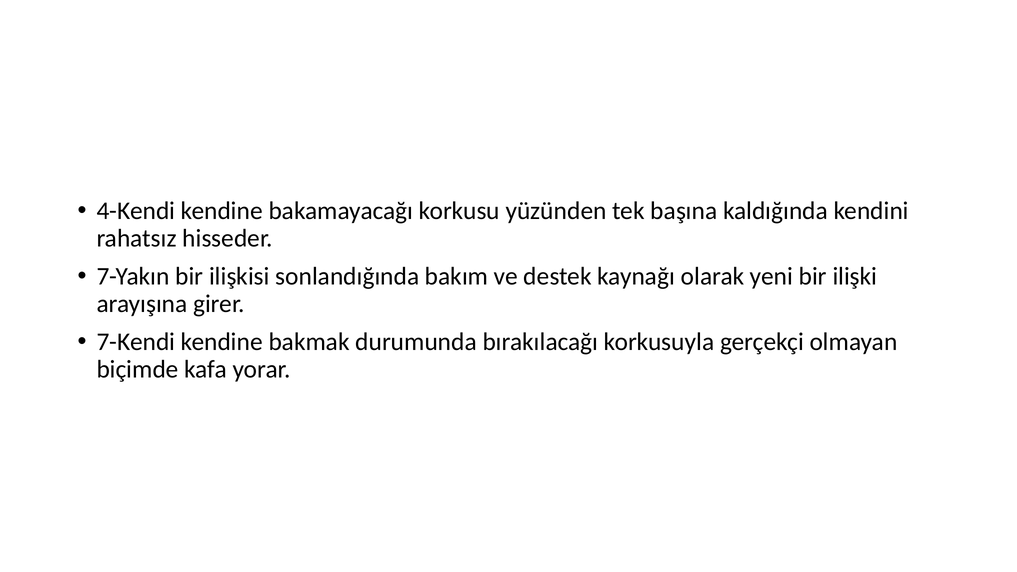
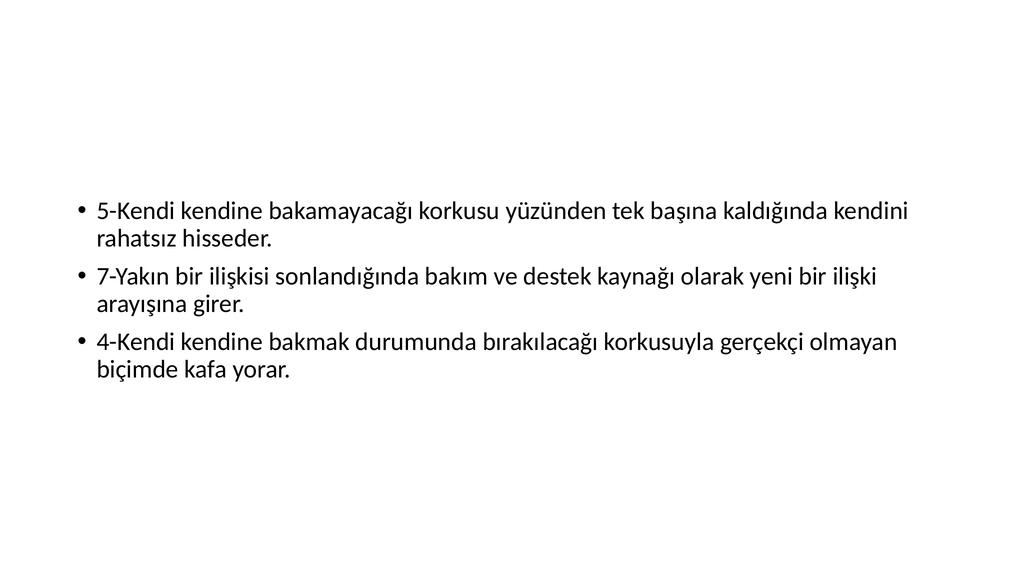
4-Kendi: 4-Kendi -> 5-Kendi
7-Kendi: 7-Kendi -> 4-Kendi
